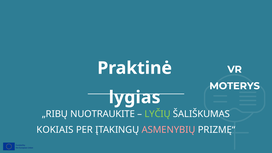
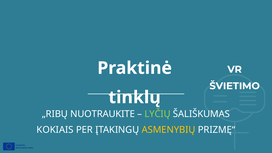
MOTERYS: MOTERYS -> ŠVIETIMO
lygias: lygias -> tinklų
ASMENYBIŲ colour: pink -> yellow
